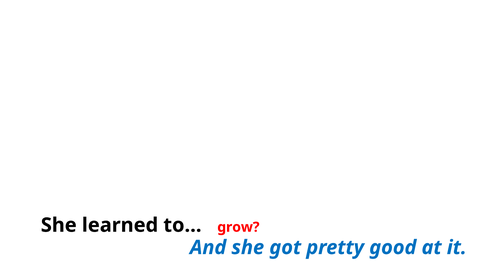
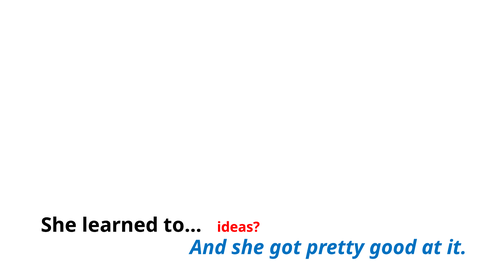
grow: grow -> ideas
